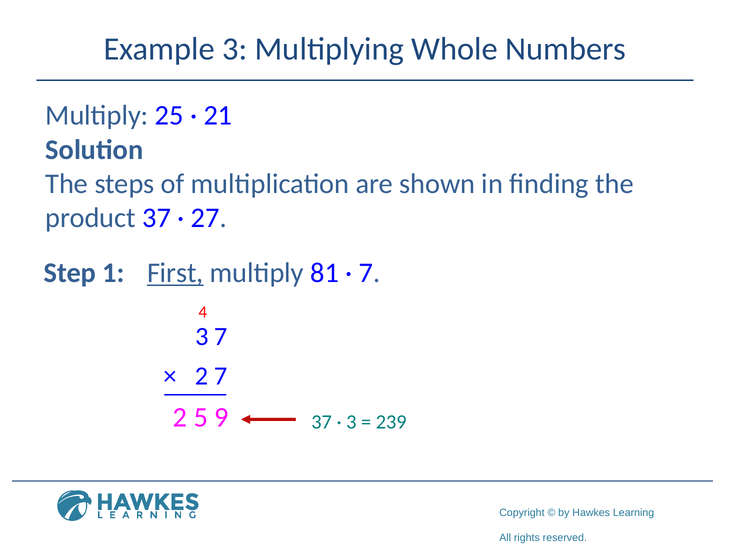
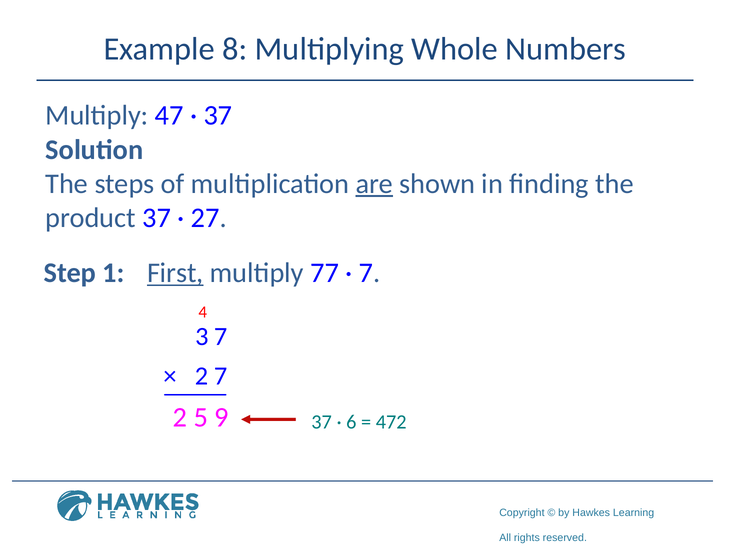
Example 3: 3 -> 8
25: 25 -> 47
21 at (218, 115): 21 -> 37
are underline: none -> present
81: 81 -> 77
3 at (351, 421): 3 -> 6
239: 239 -> 472
